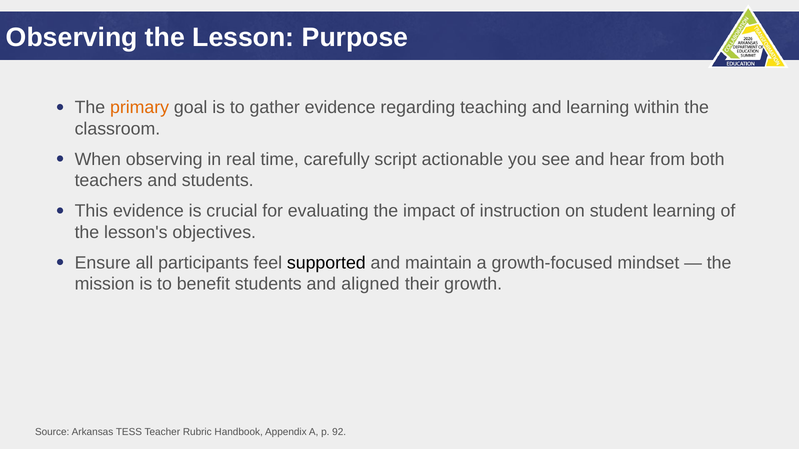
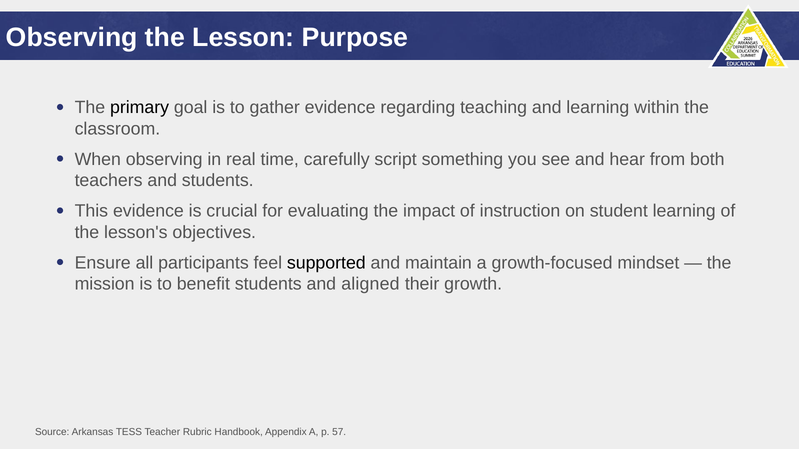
primary colour: orange -> black
actionable: actionable -> something
92: 92 -> 57
